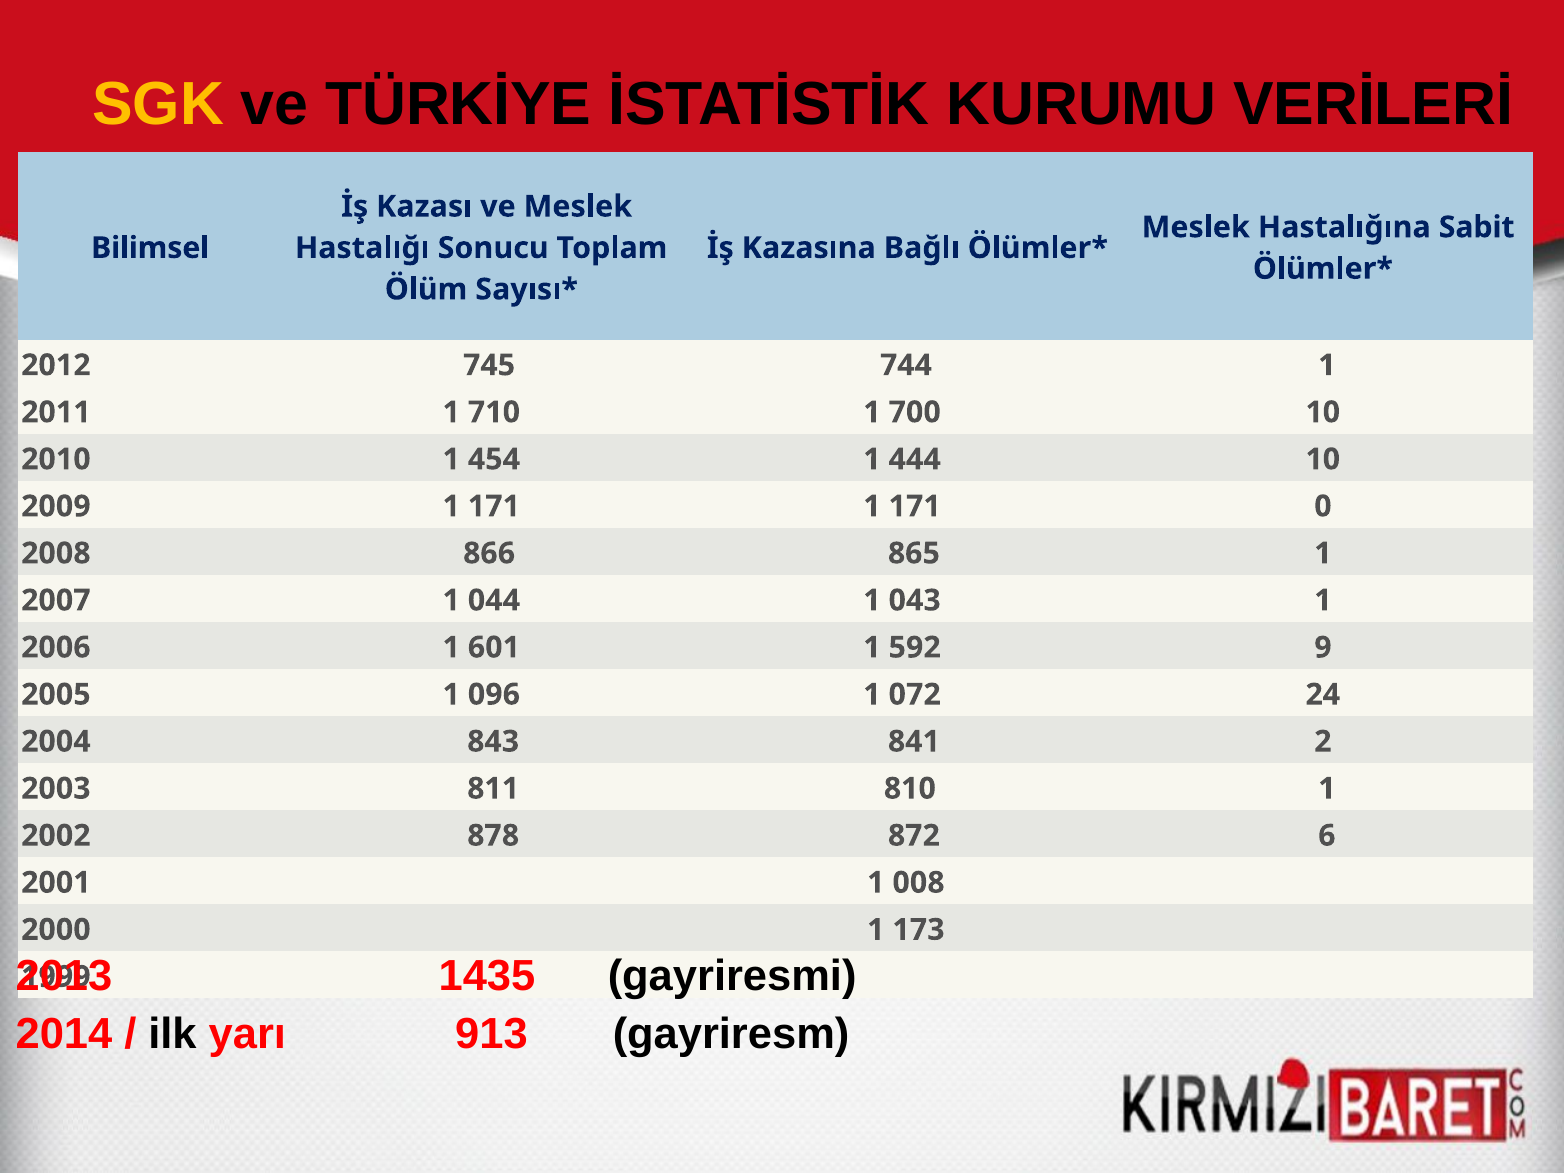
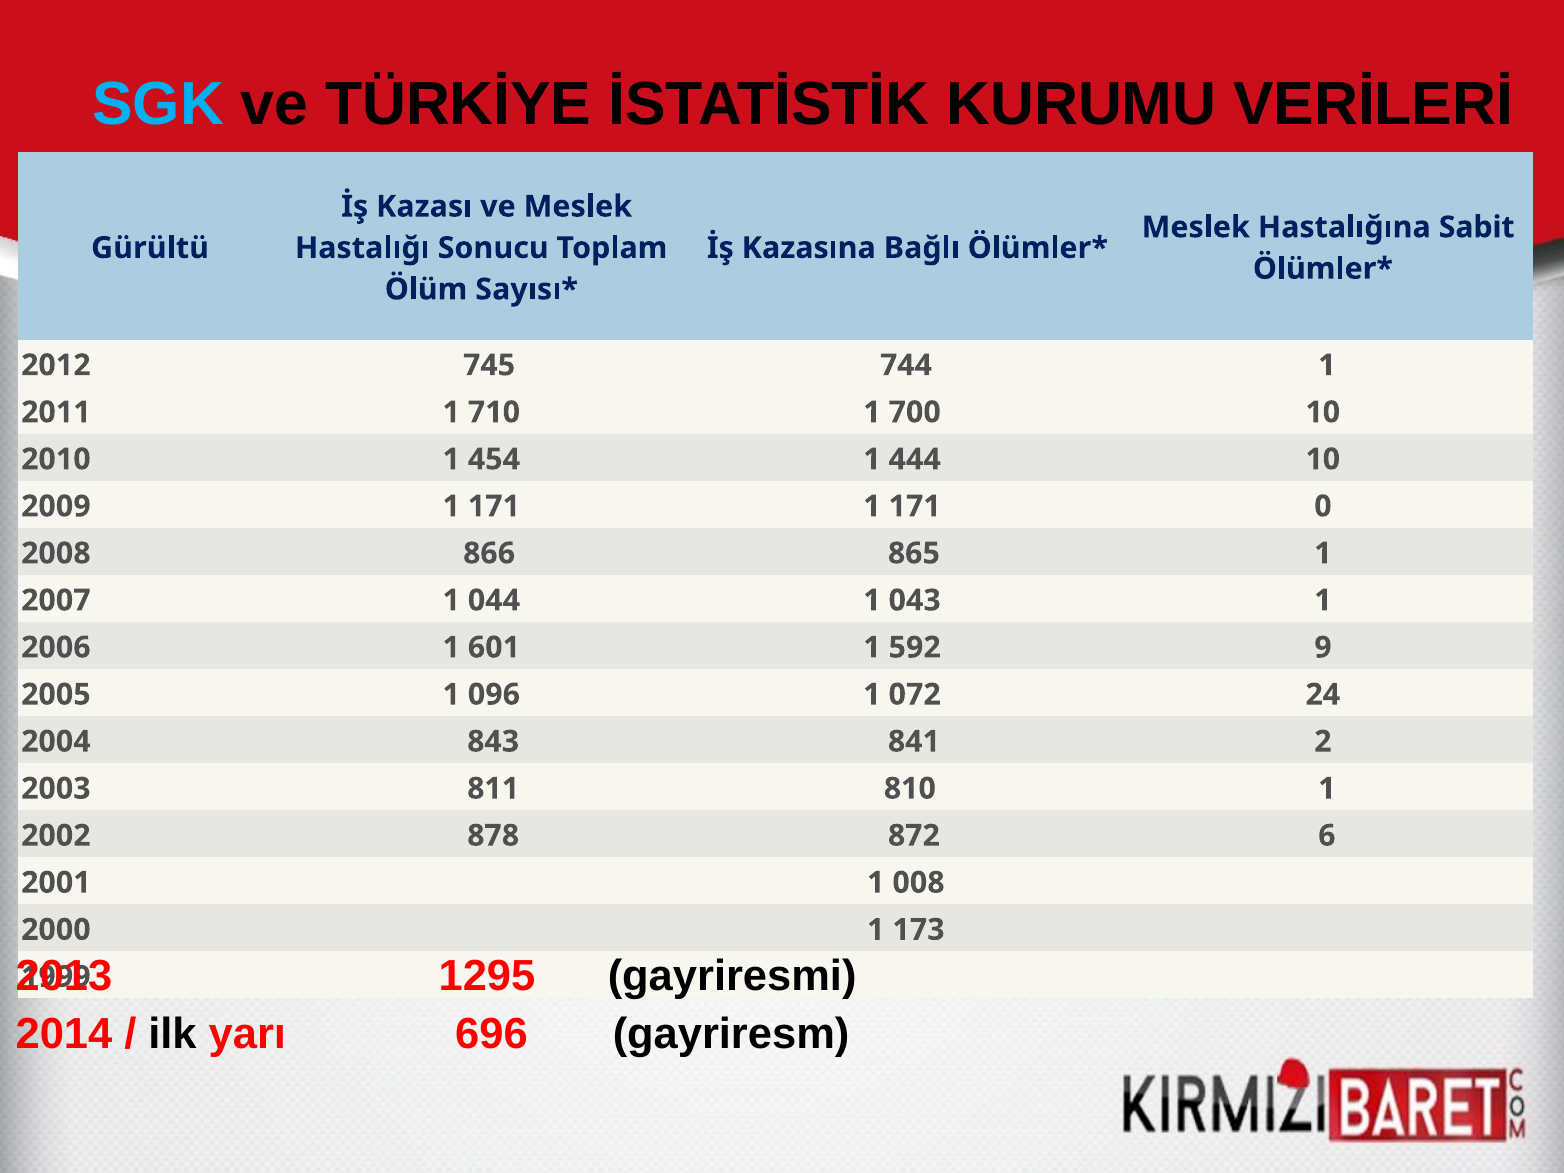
SGK colour: yellow -> light blue
Bilimsel: Bilimsel -> Gürültü
1435: 1435 -> 1295
913: 913 -> 696
